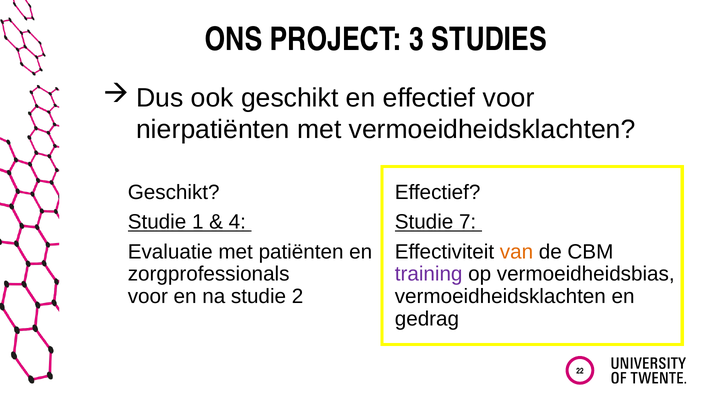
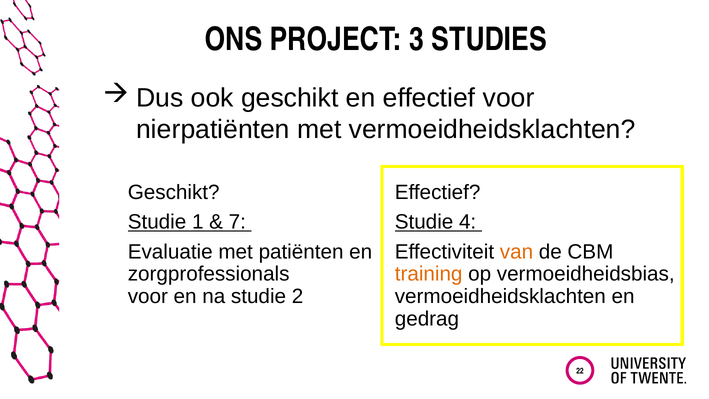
4: 4 -> 7
7: 7 -> 4
training colour: purple -> orange
